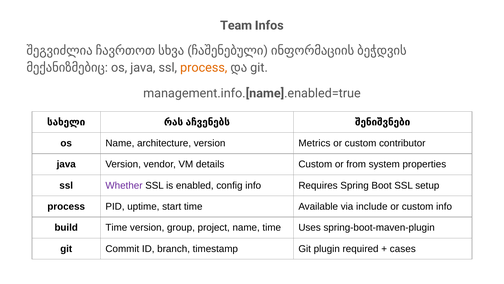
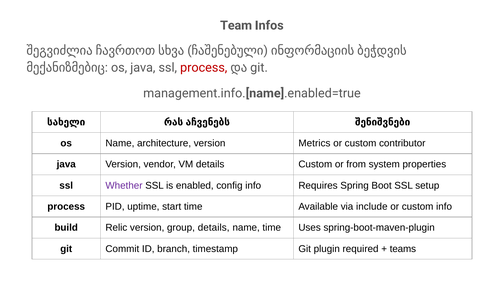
process at (204, 68) colour: orange -> red
build Time: Time -> Relic
group project: project -> details
cases: cases -> teams
